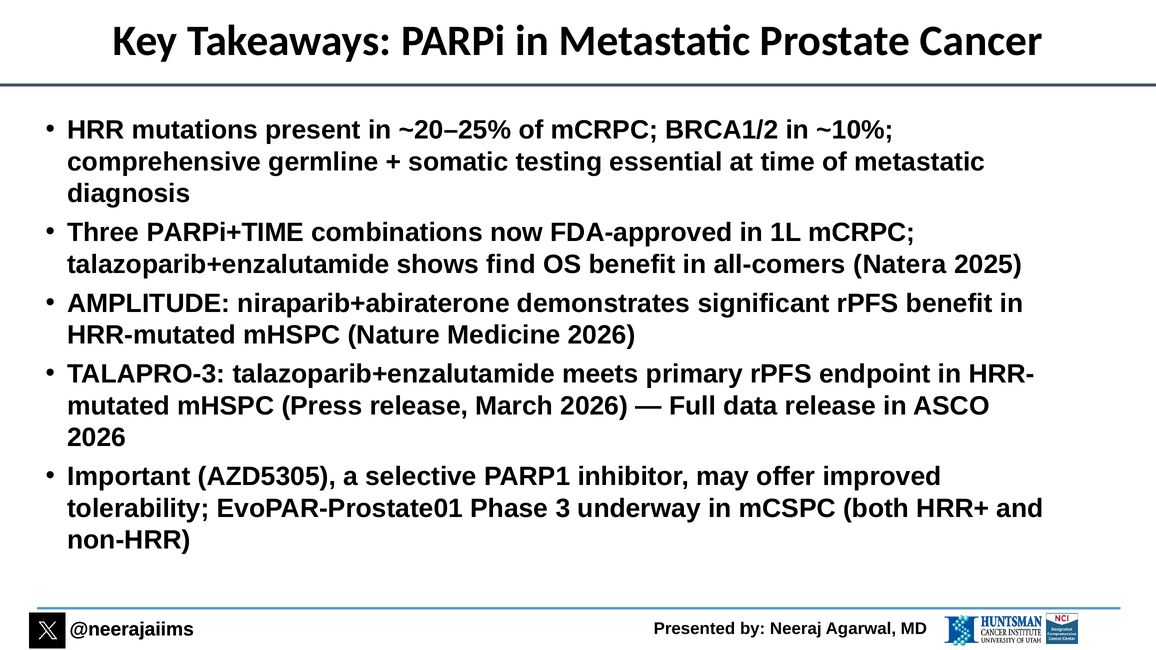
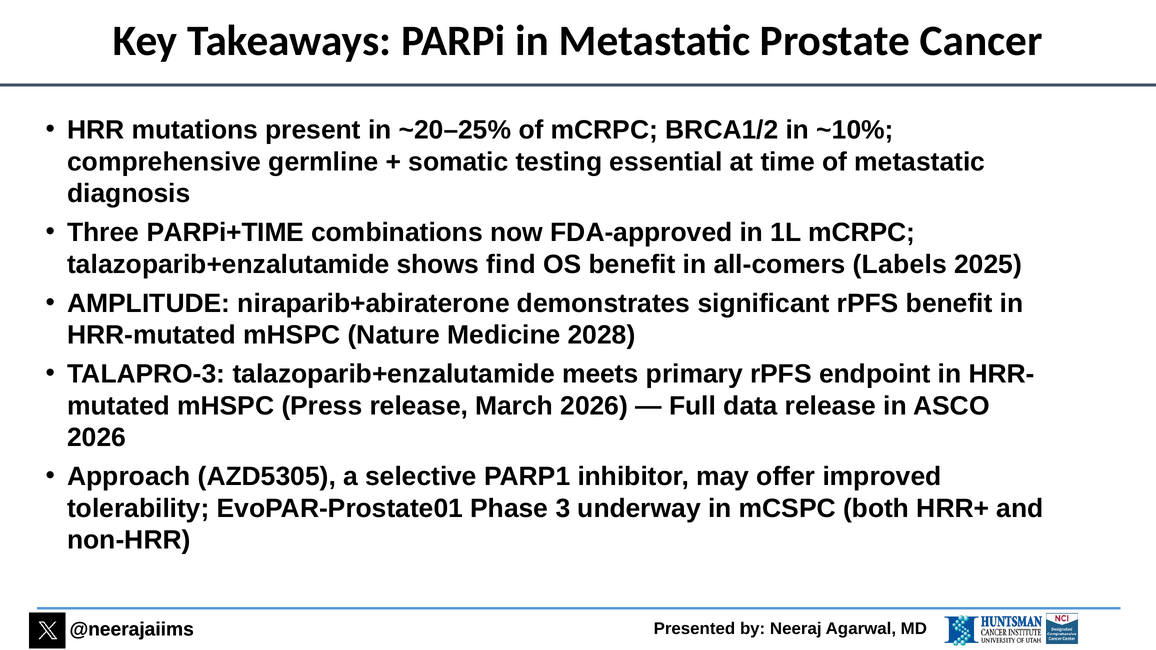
Natera: Natera -> Labels
Medicine 2026: 2026 -> 2028
Important: Important -> Approach
